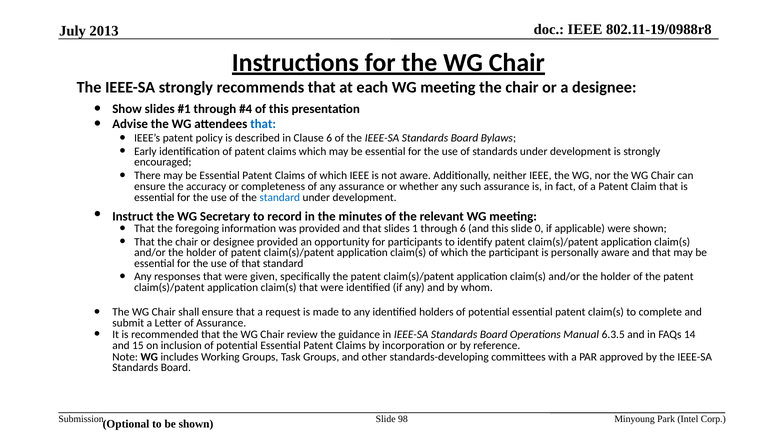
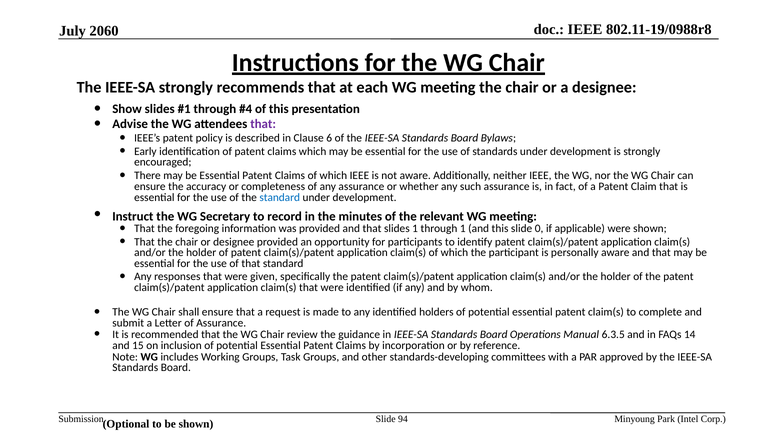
2013: 2013 -> 2060
that at (263, 124) colour: blue -> purple
through 6: 6 -> 1
98: 98 -> 94
